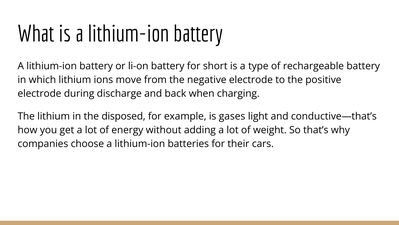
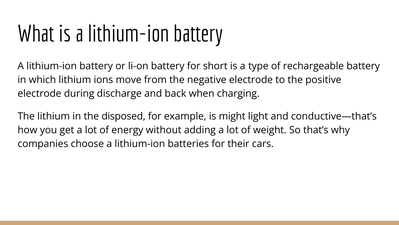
gases: gases -> might
